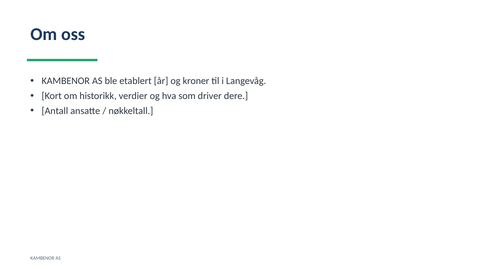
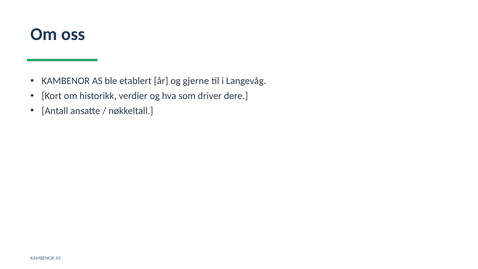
kroner: kroner -> gjerne
